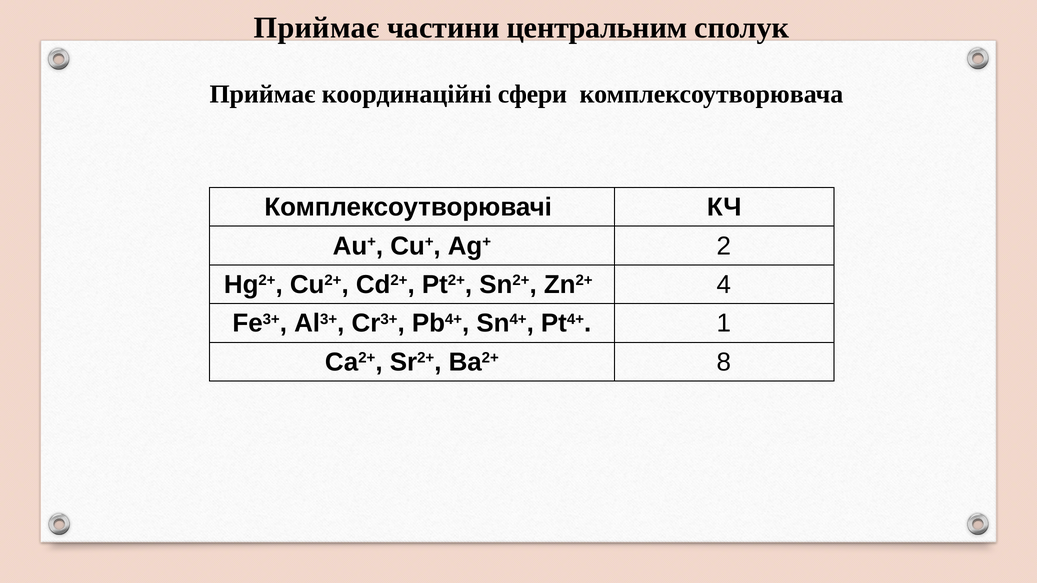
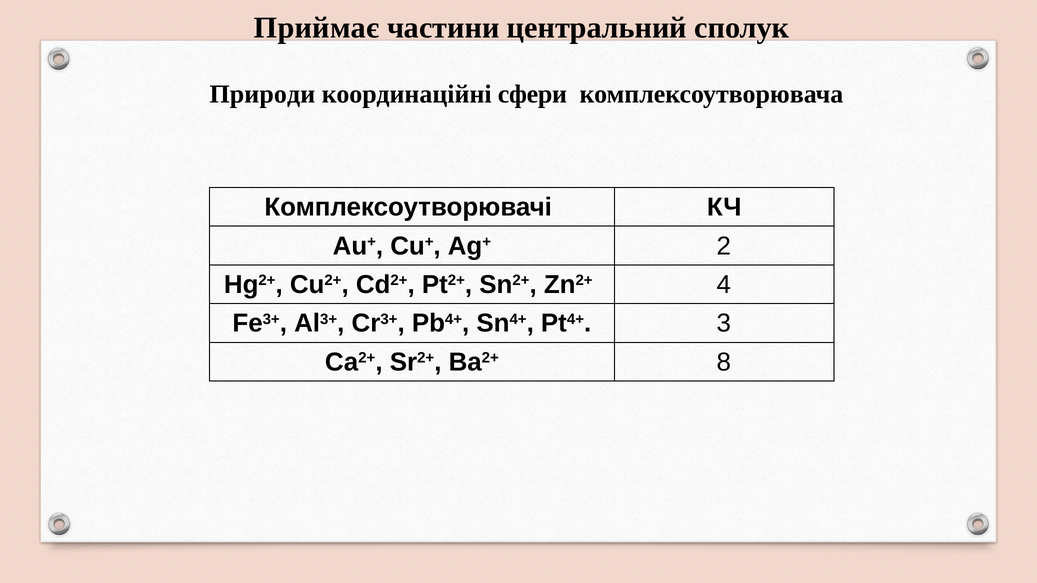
центральним: центральним -> центральний
Приймає at (262, 94): Приймає -> Природи
1: 1 -> 3
